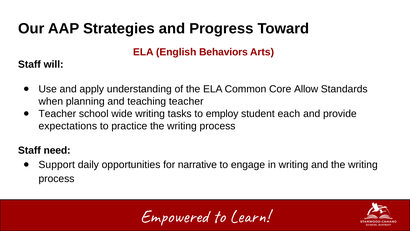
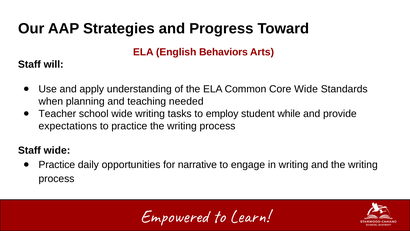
Core Allow: Allow -> Wide
teaching teacher: teacher -> needed
each: each -> while
Staff need: need -> wide
Support at (57, 164): Support -> Practice
